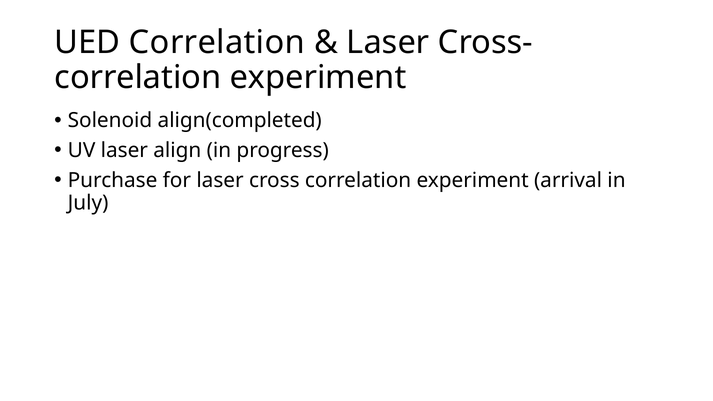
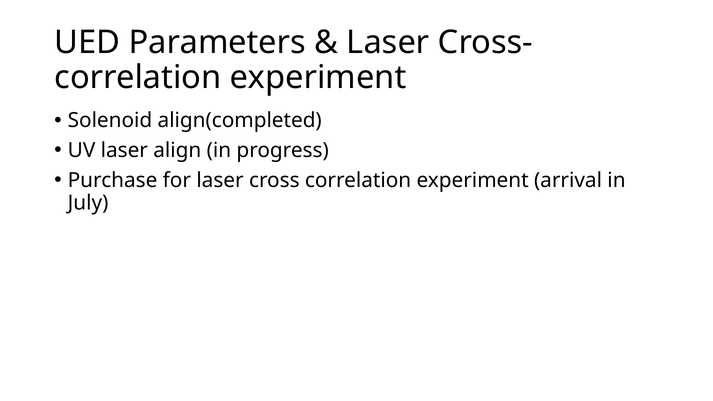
UED Correlation: Correlation -> Parameters
